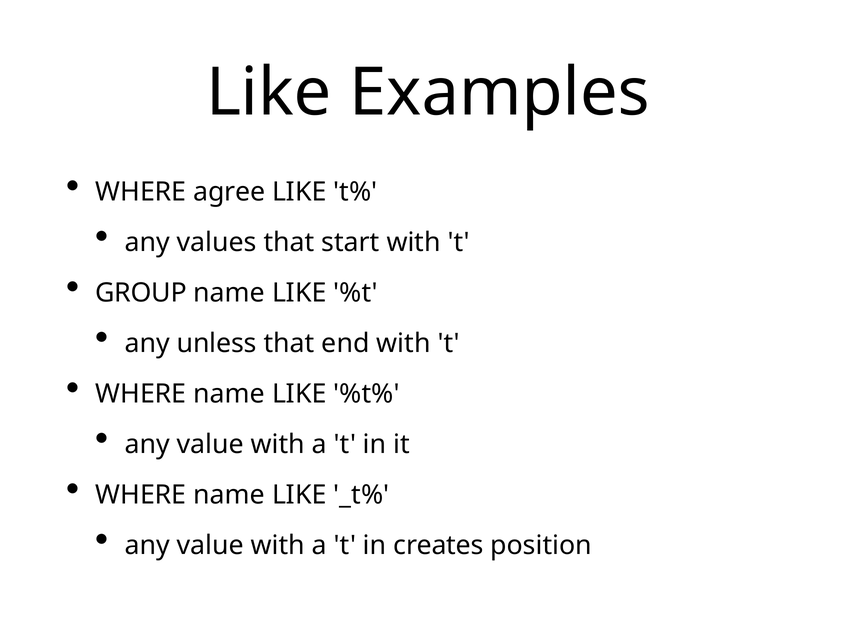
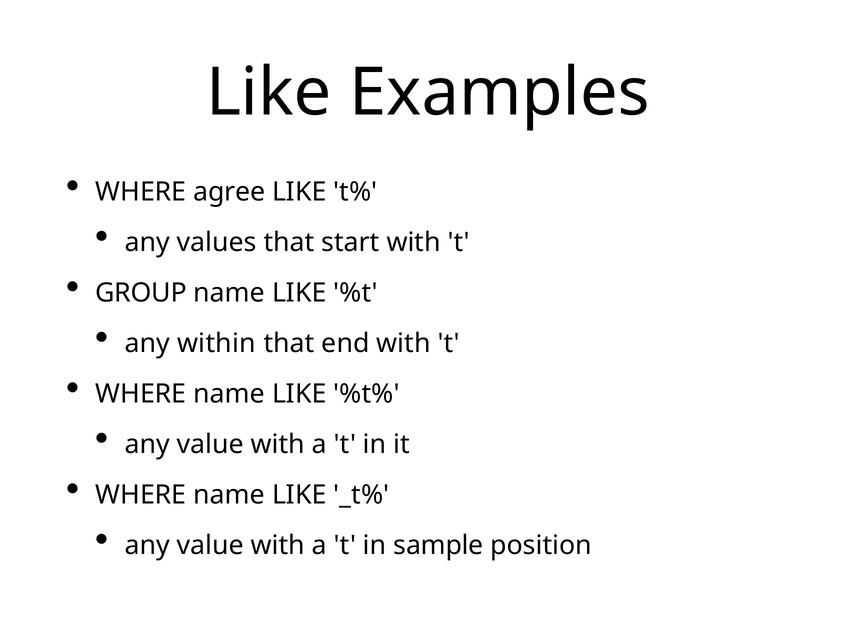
unless: unless -> within
creates: creates -> sample
